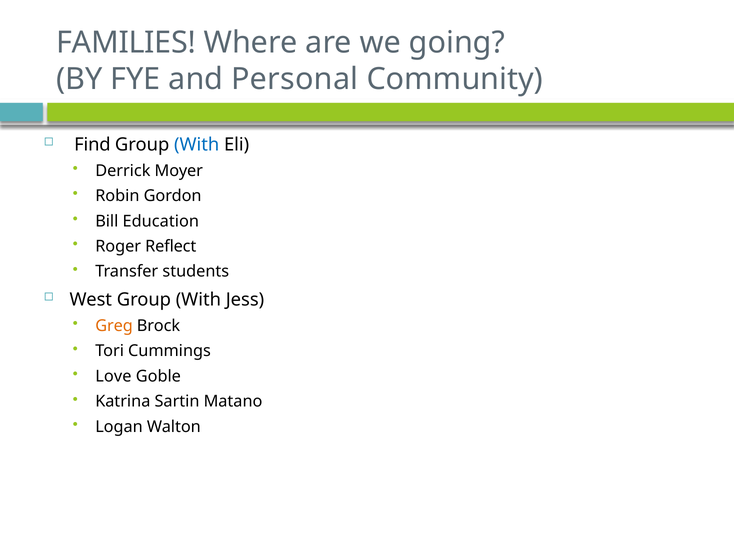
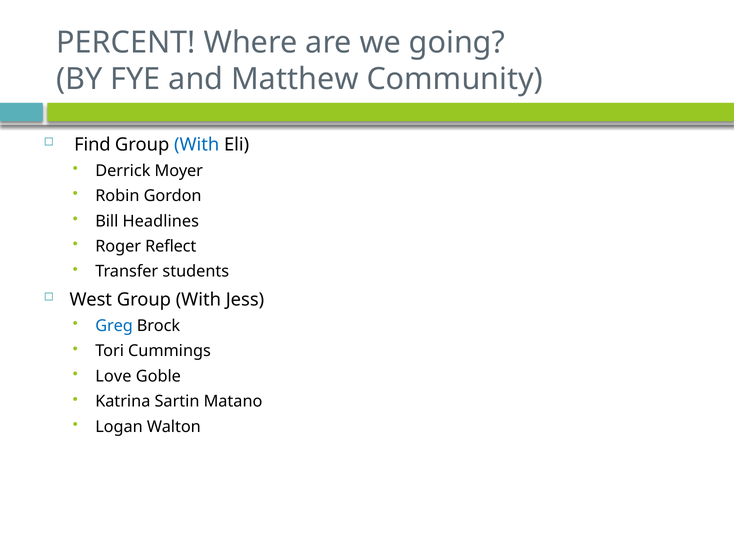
FAMILIES: FAMILIES -> PERCENT
Personal: Personal -> Matthew
Education: Education -> Headlines
Greg colour: orange -> blue
